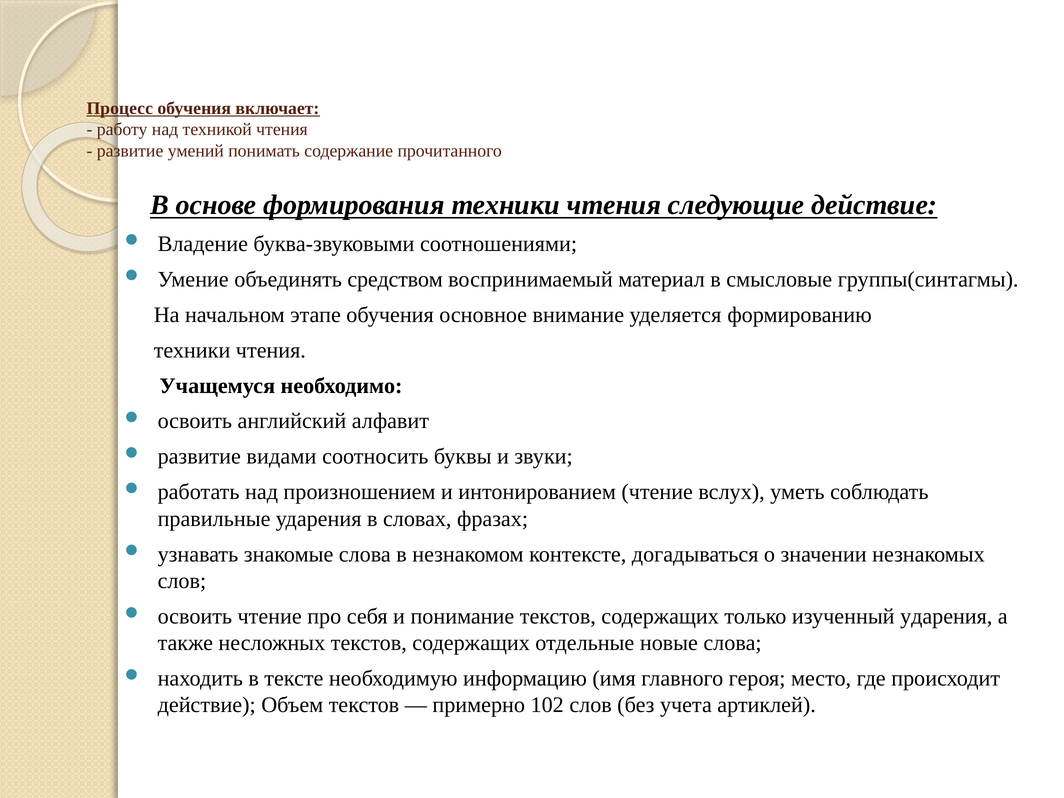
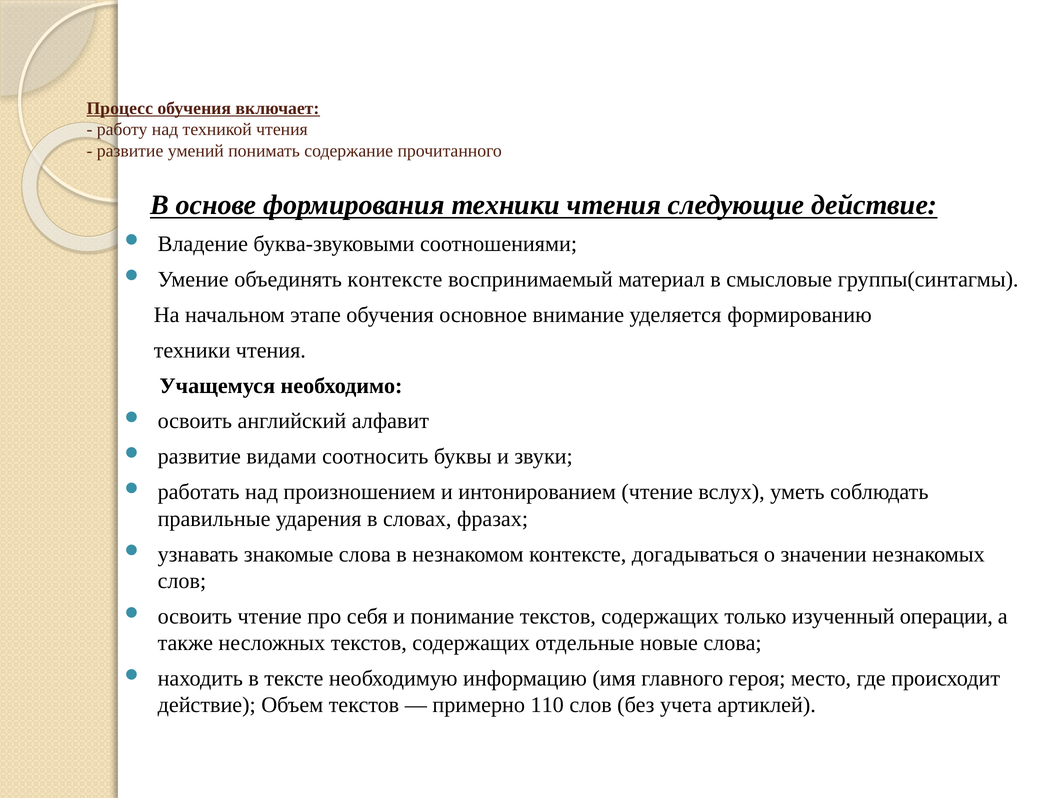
объединять средством: средством -> контексте
изученный ударения: ударения -> операции
102: 102 -> 110
